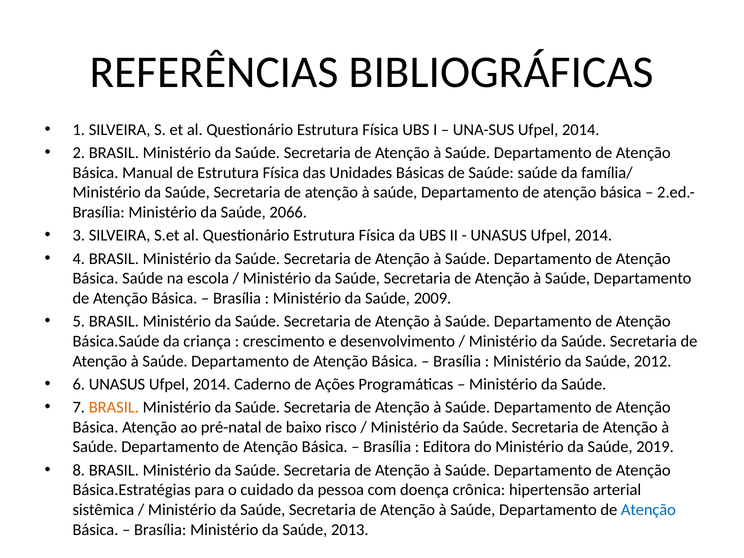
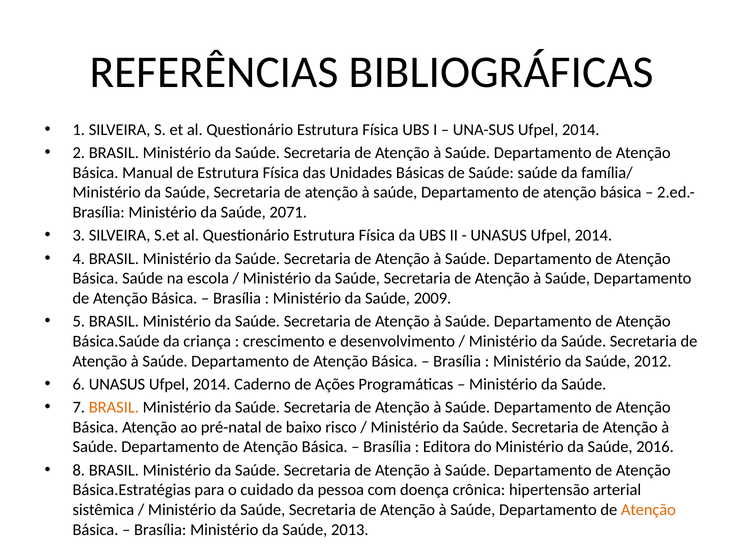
2066: 2066 -> 2071
2019: 2019 -> 2016
Atenção at (648, 510) colour: blue -> orange
